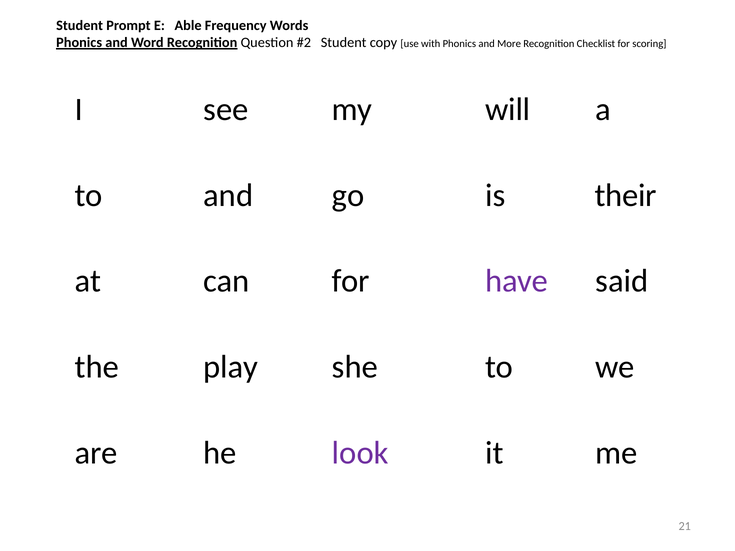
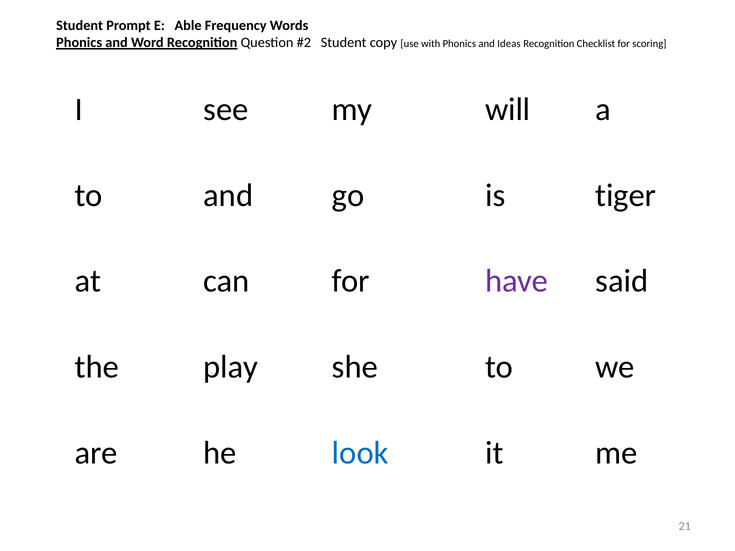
More: More -> Ideas
their: their -> tiger
look colour: purple -> blue
